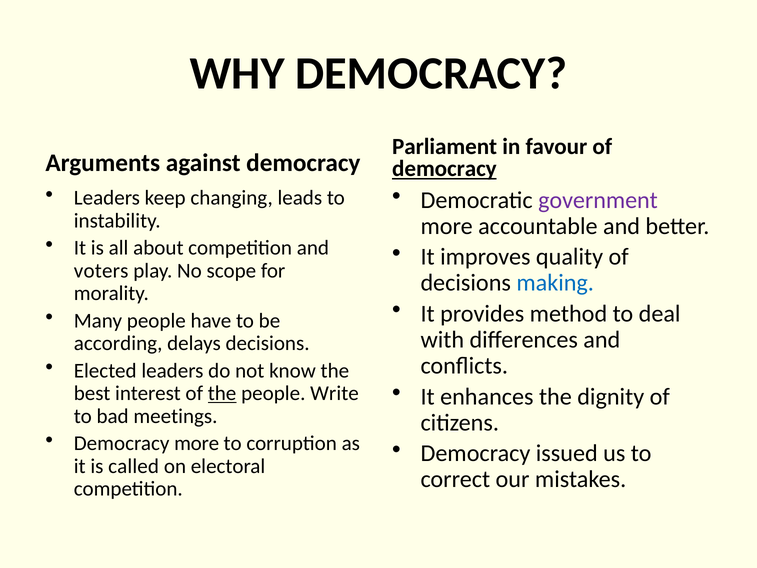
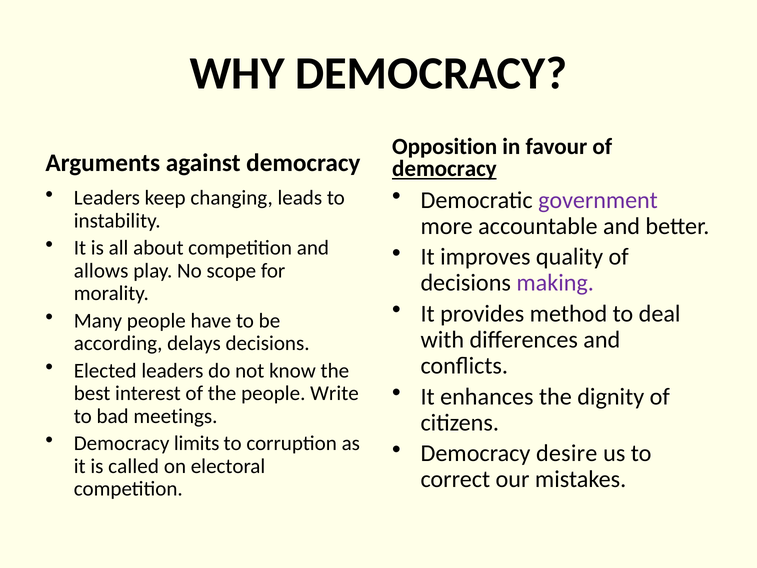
Parliament: Parliament -> Opposition
voters: voters -> allows
making colour: blue -> purple
the at (222, 393) underline: present -> none
Democracy more: more -> limits
issued: issued -> desire
